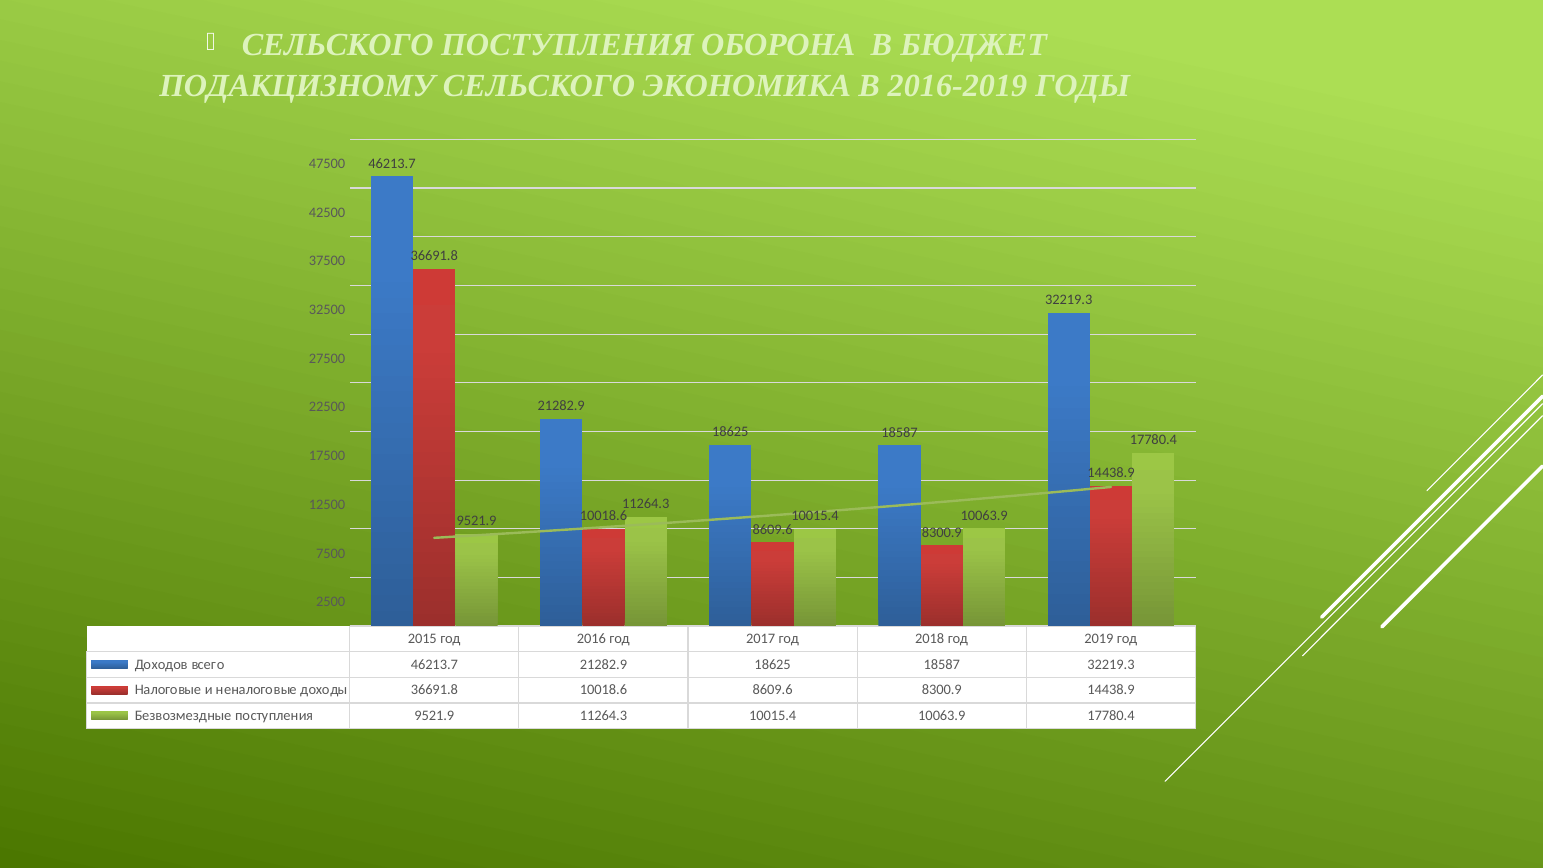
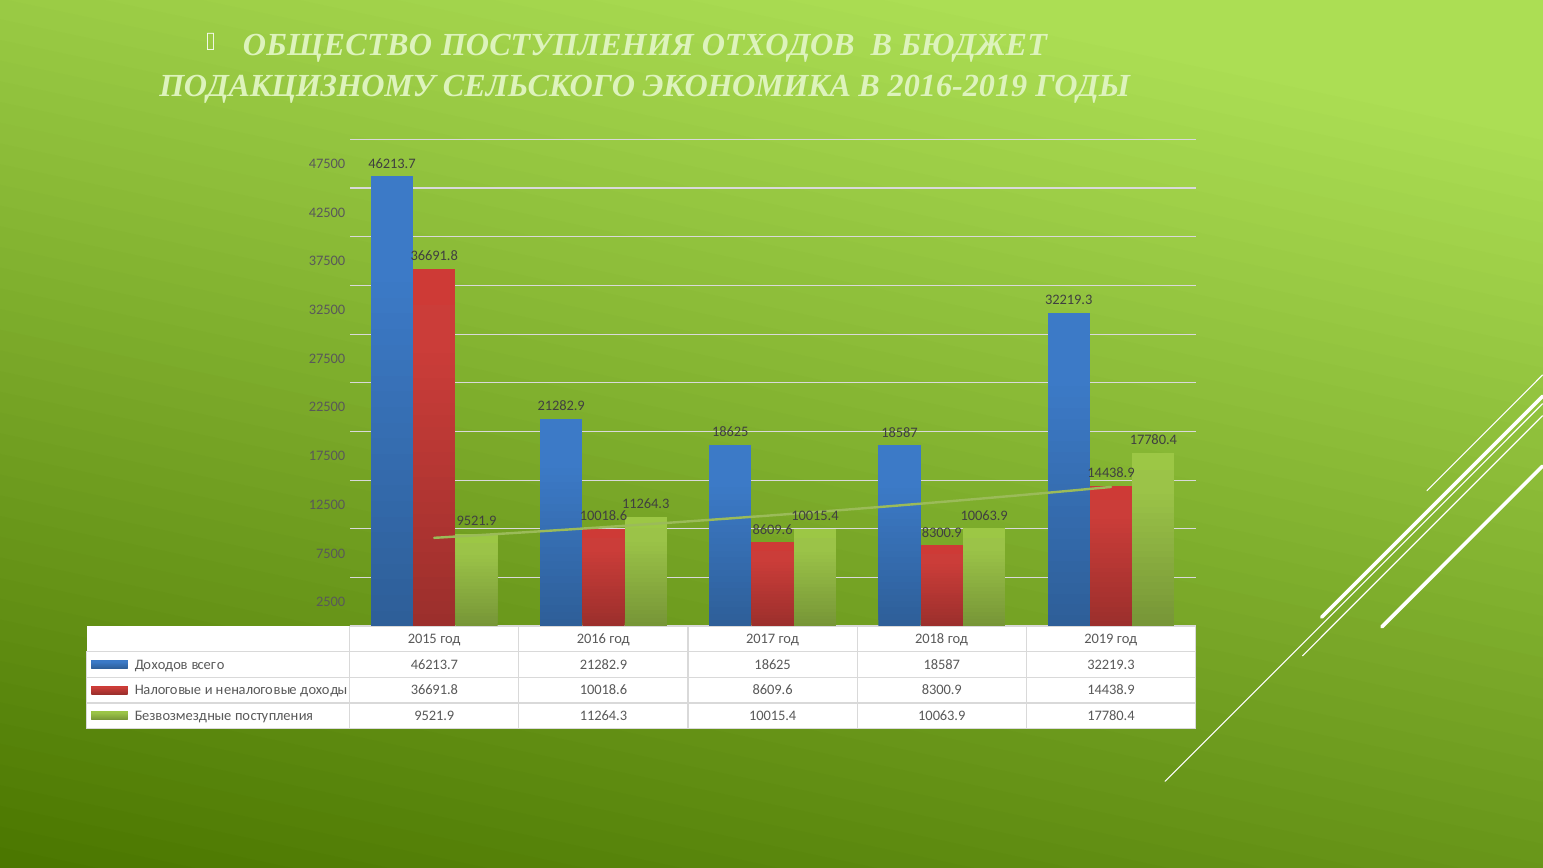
СЕЛЬСКОГО at (338, 45): СЕЛЬСКОГО -> ОБЩЕСТВО
ОБОРОНА: ОБОРОНА -> ОТХОДОВ
